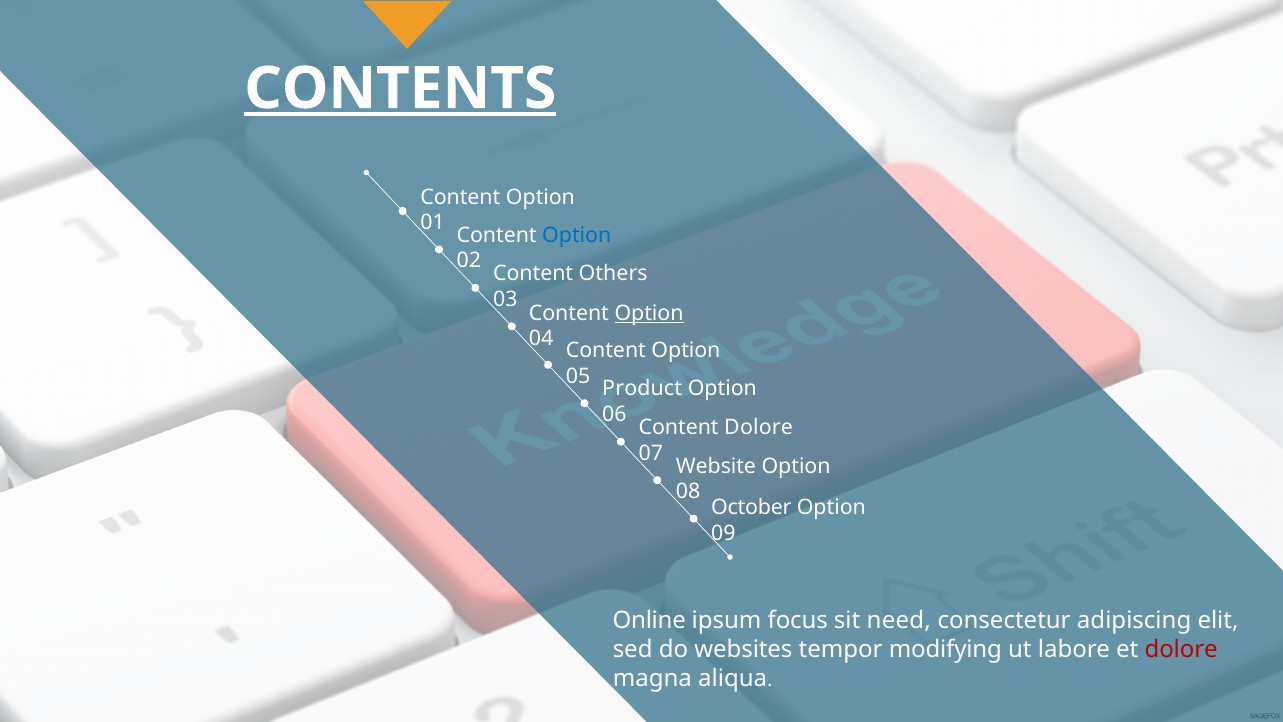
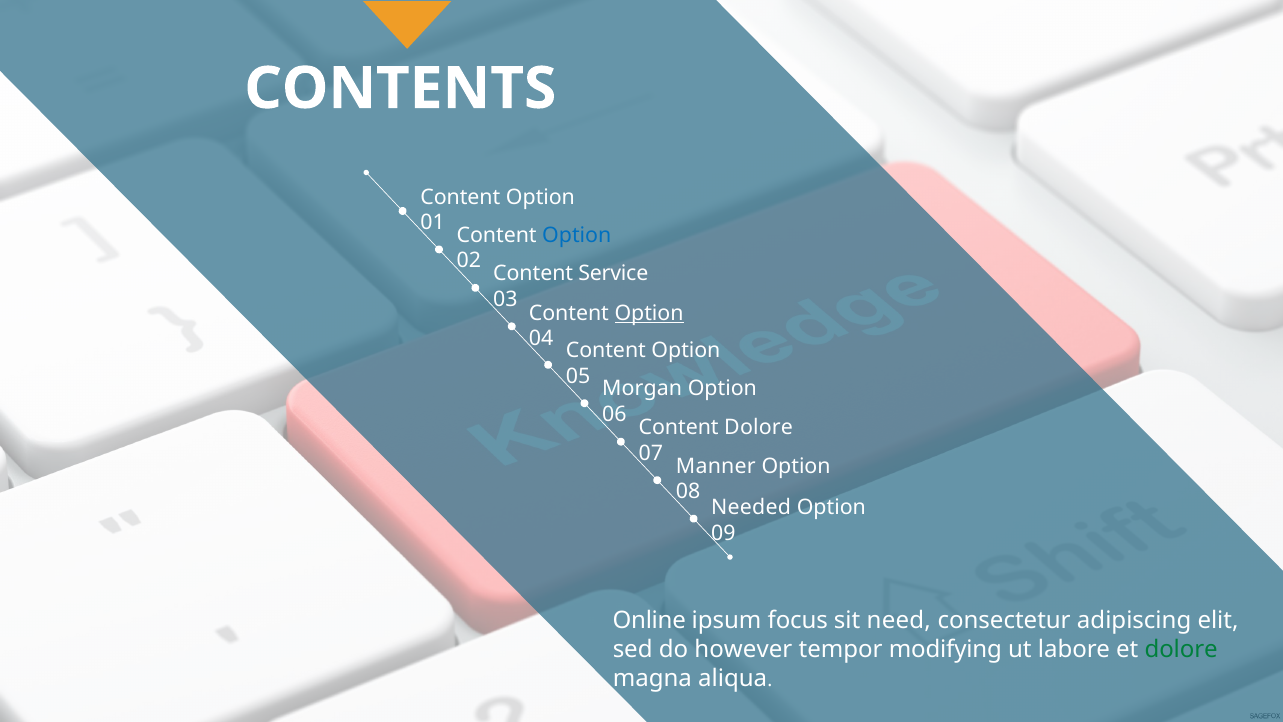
CONTENTS underline: present -> none
Others: Others -> Service
Product: Product -> Morgan
Website: Website -> Manner
October: October -> Needed
websites: websites -> however
dolore at (1181, 650) colour: red -> green
